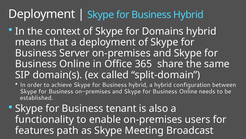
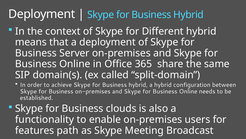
Domains: Domains -> Different
tenant: tenant -> clouds
